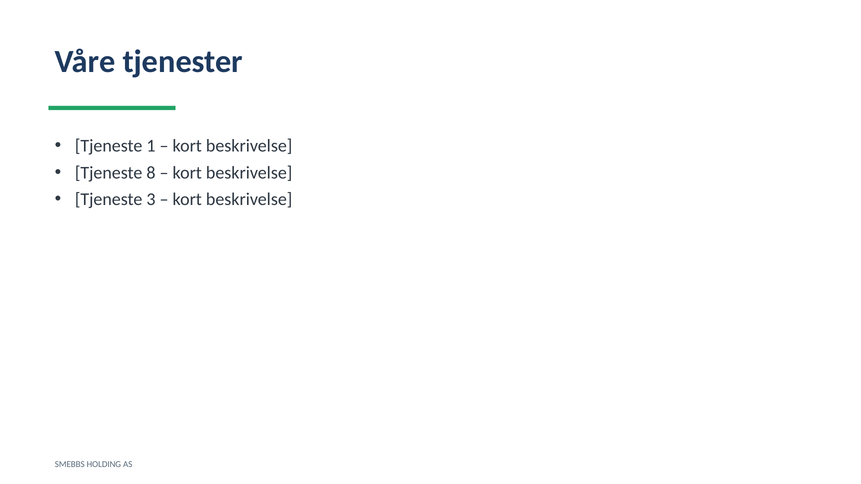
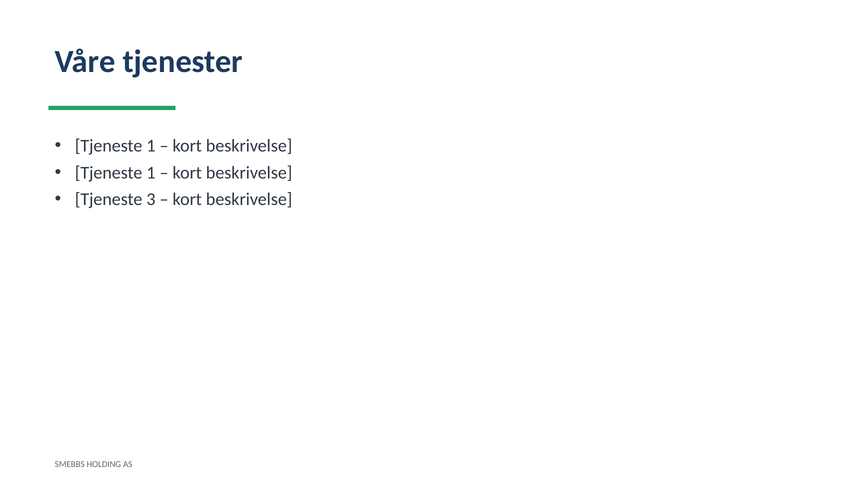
8 at (151, 173): 8 -> 1
